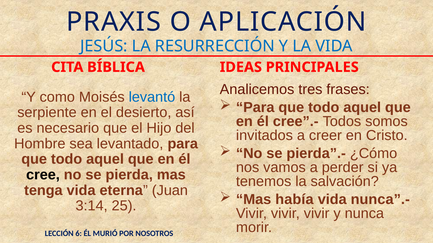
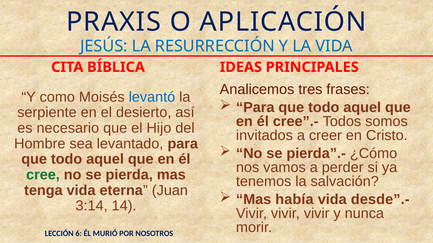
cree colour: black -> green
nunca”.-: nunca”.- -> desde”.-
25: 25 -> 14
